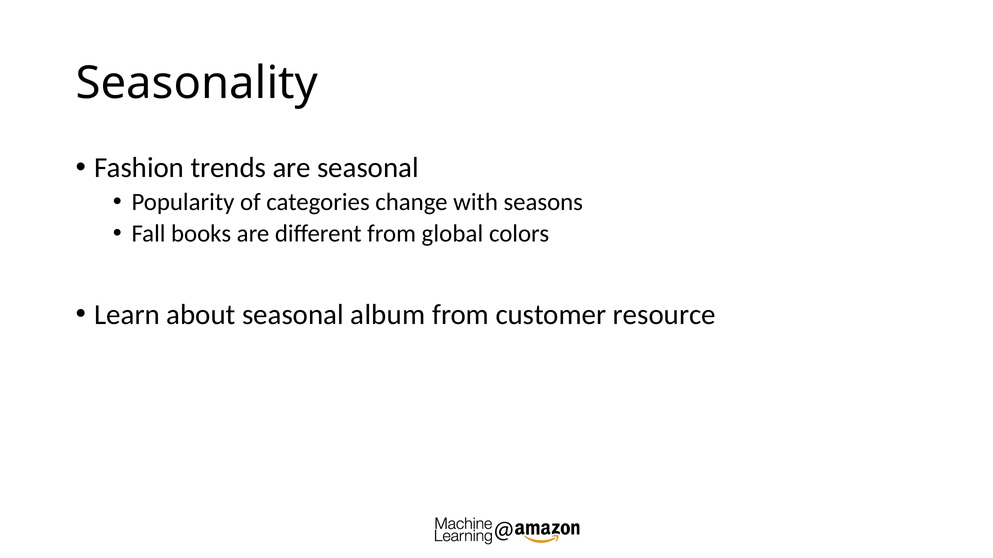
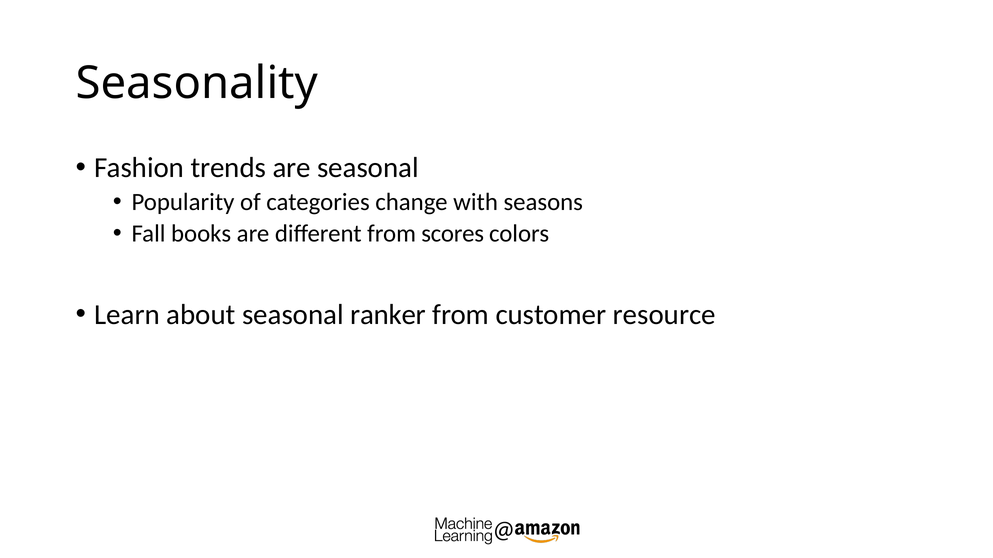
global: global -> scores
album: album -> ranker
